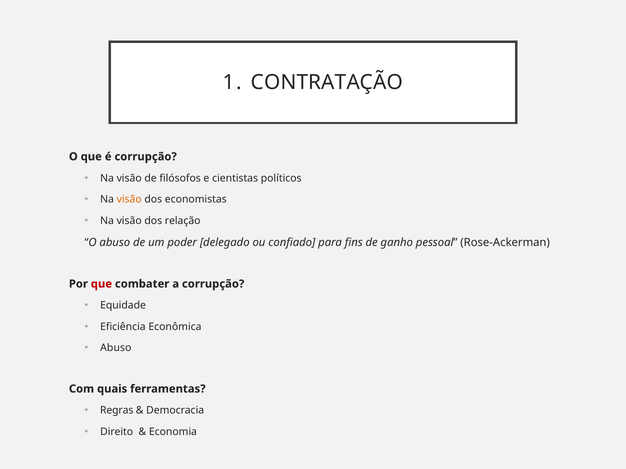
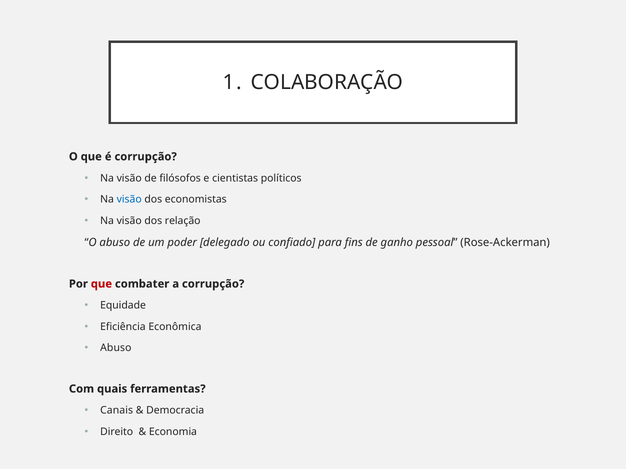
CONTRATAÇÃO: CONTRATAÇÃO -> COLABORAÇÃO
visão at (129, 200) colour: orange -> blue
Regras: Regras -> Canais
